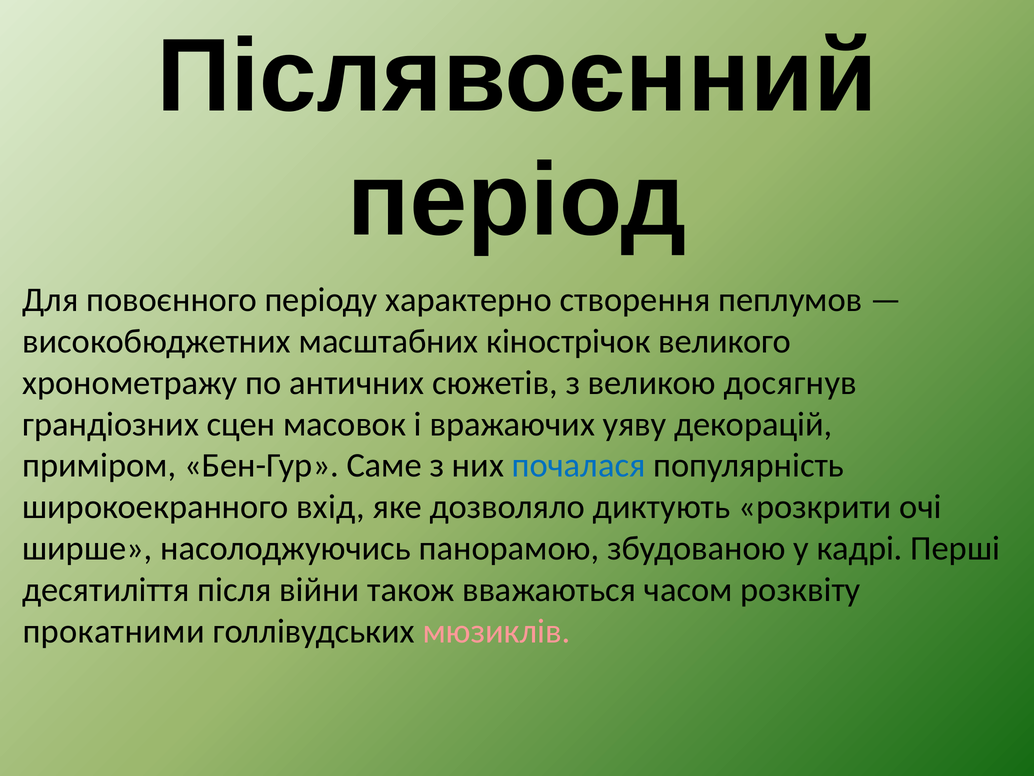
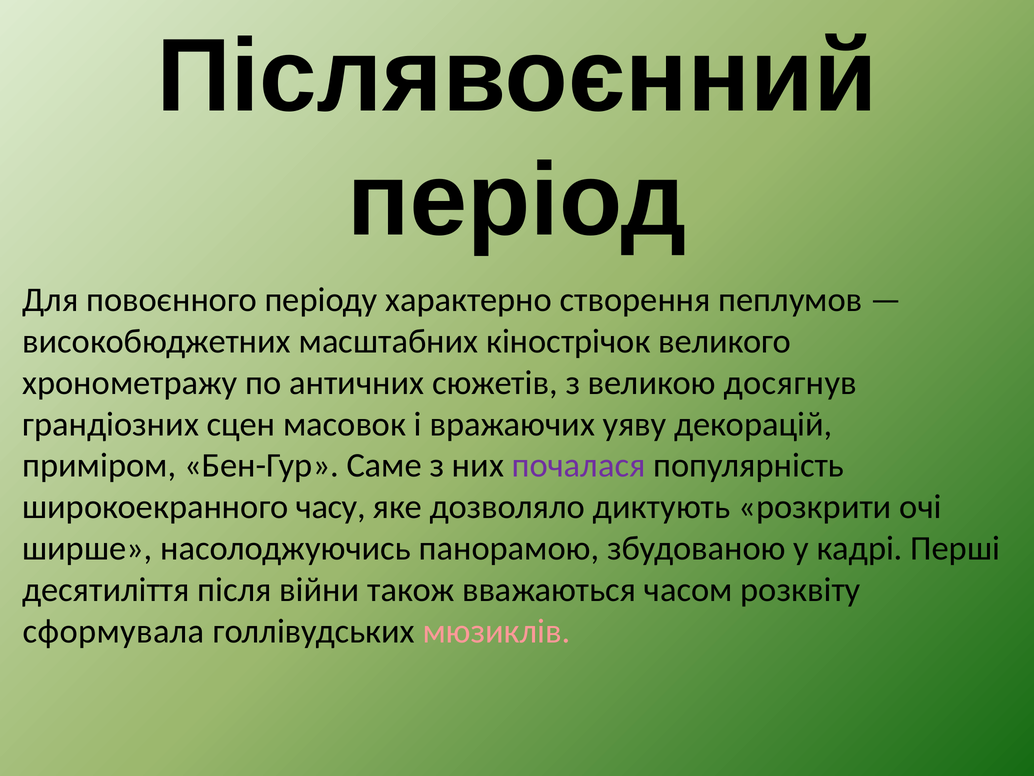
почалася colour: blue -> purple
вхід: вхід -> часу
прокатними: прокатними -> сформувала
